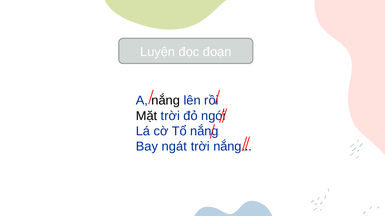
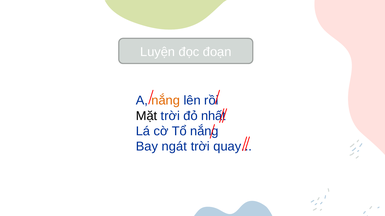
nắng at (166, 101) colour: black -> orange
ngói: ngói -> nhất
trời nắng: nắng -> quay
